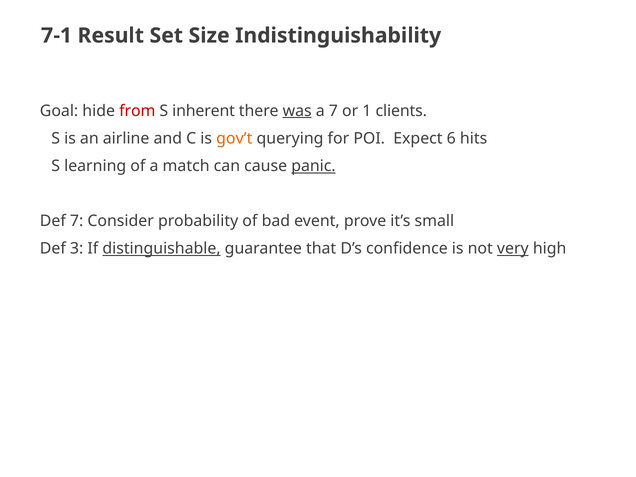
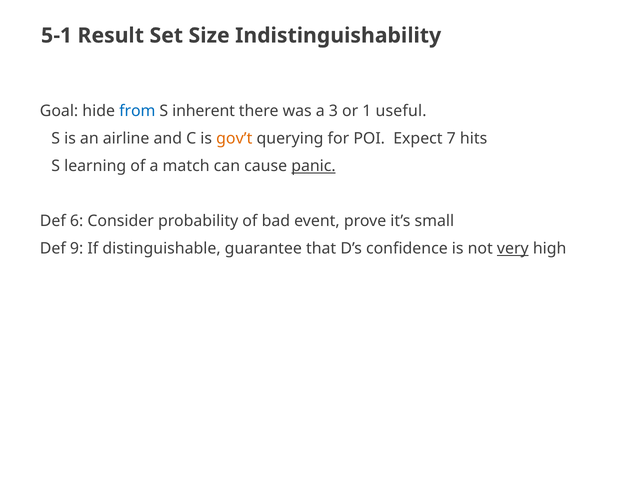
7-1: 7-1 -> 5-1
from colour: red -> blue
was underline: present -> none
a 7: 7 -> 3
clients: clients -> useful
6: 6 -> 7
Def 7: 7 -> 6
3: 3 -> 9
distinguishable underline: present -> none
